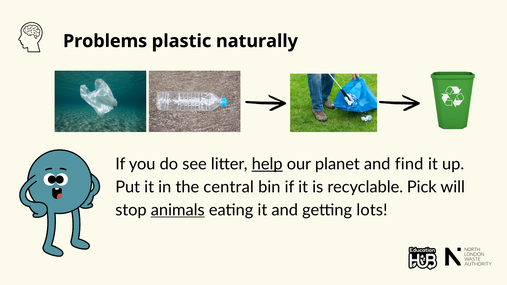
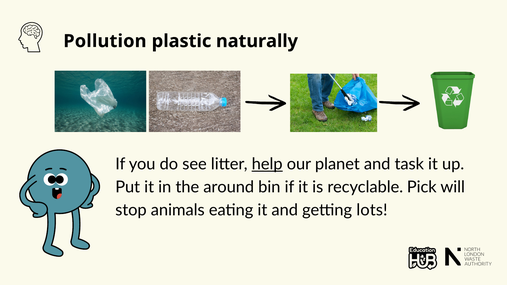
Problems: Problems -> Pollution
find: find -> task
central: central -> around
animals underline: present -> none
